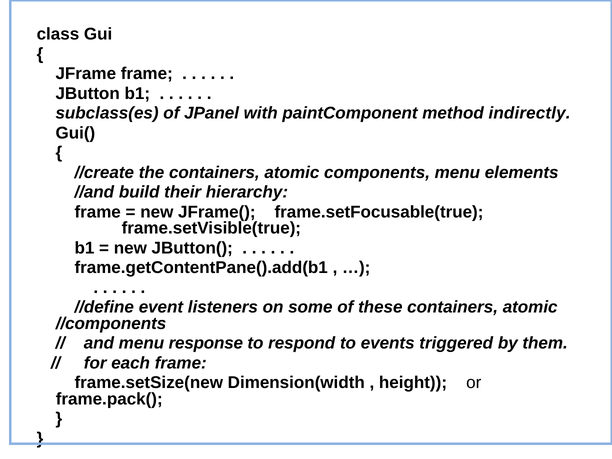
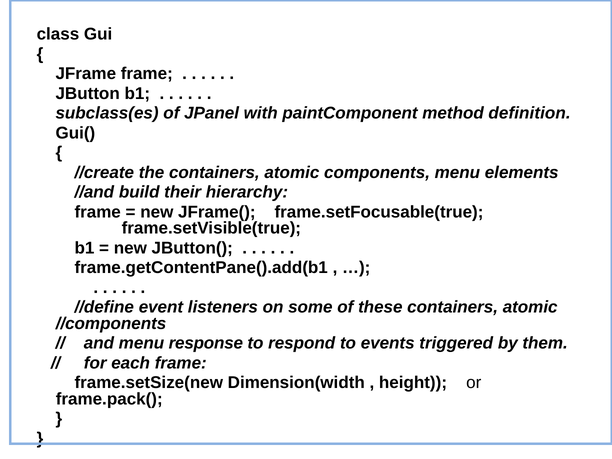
indirectly: indirectly -> definition
